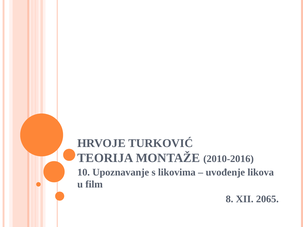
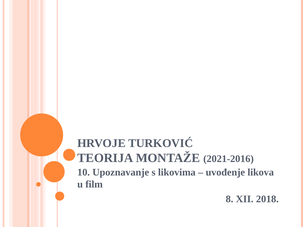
2010-2016: 2010-2016 -> 2021-2016
2065: 2065 -> 2018
